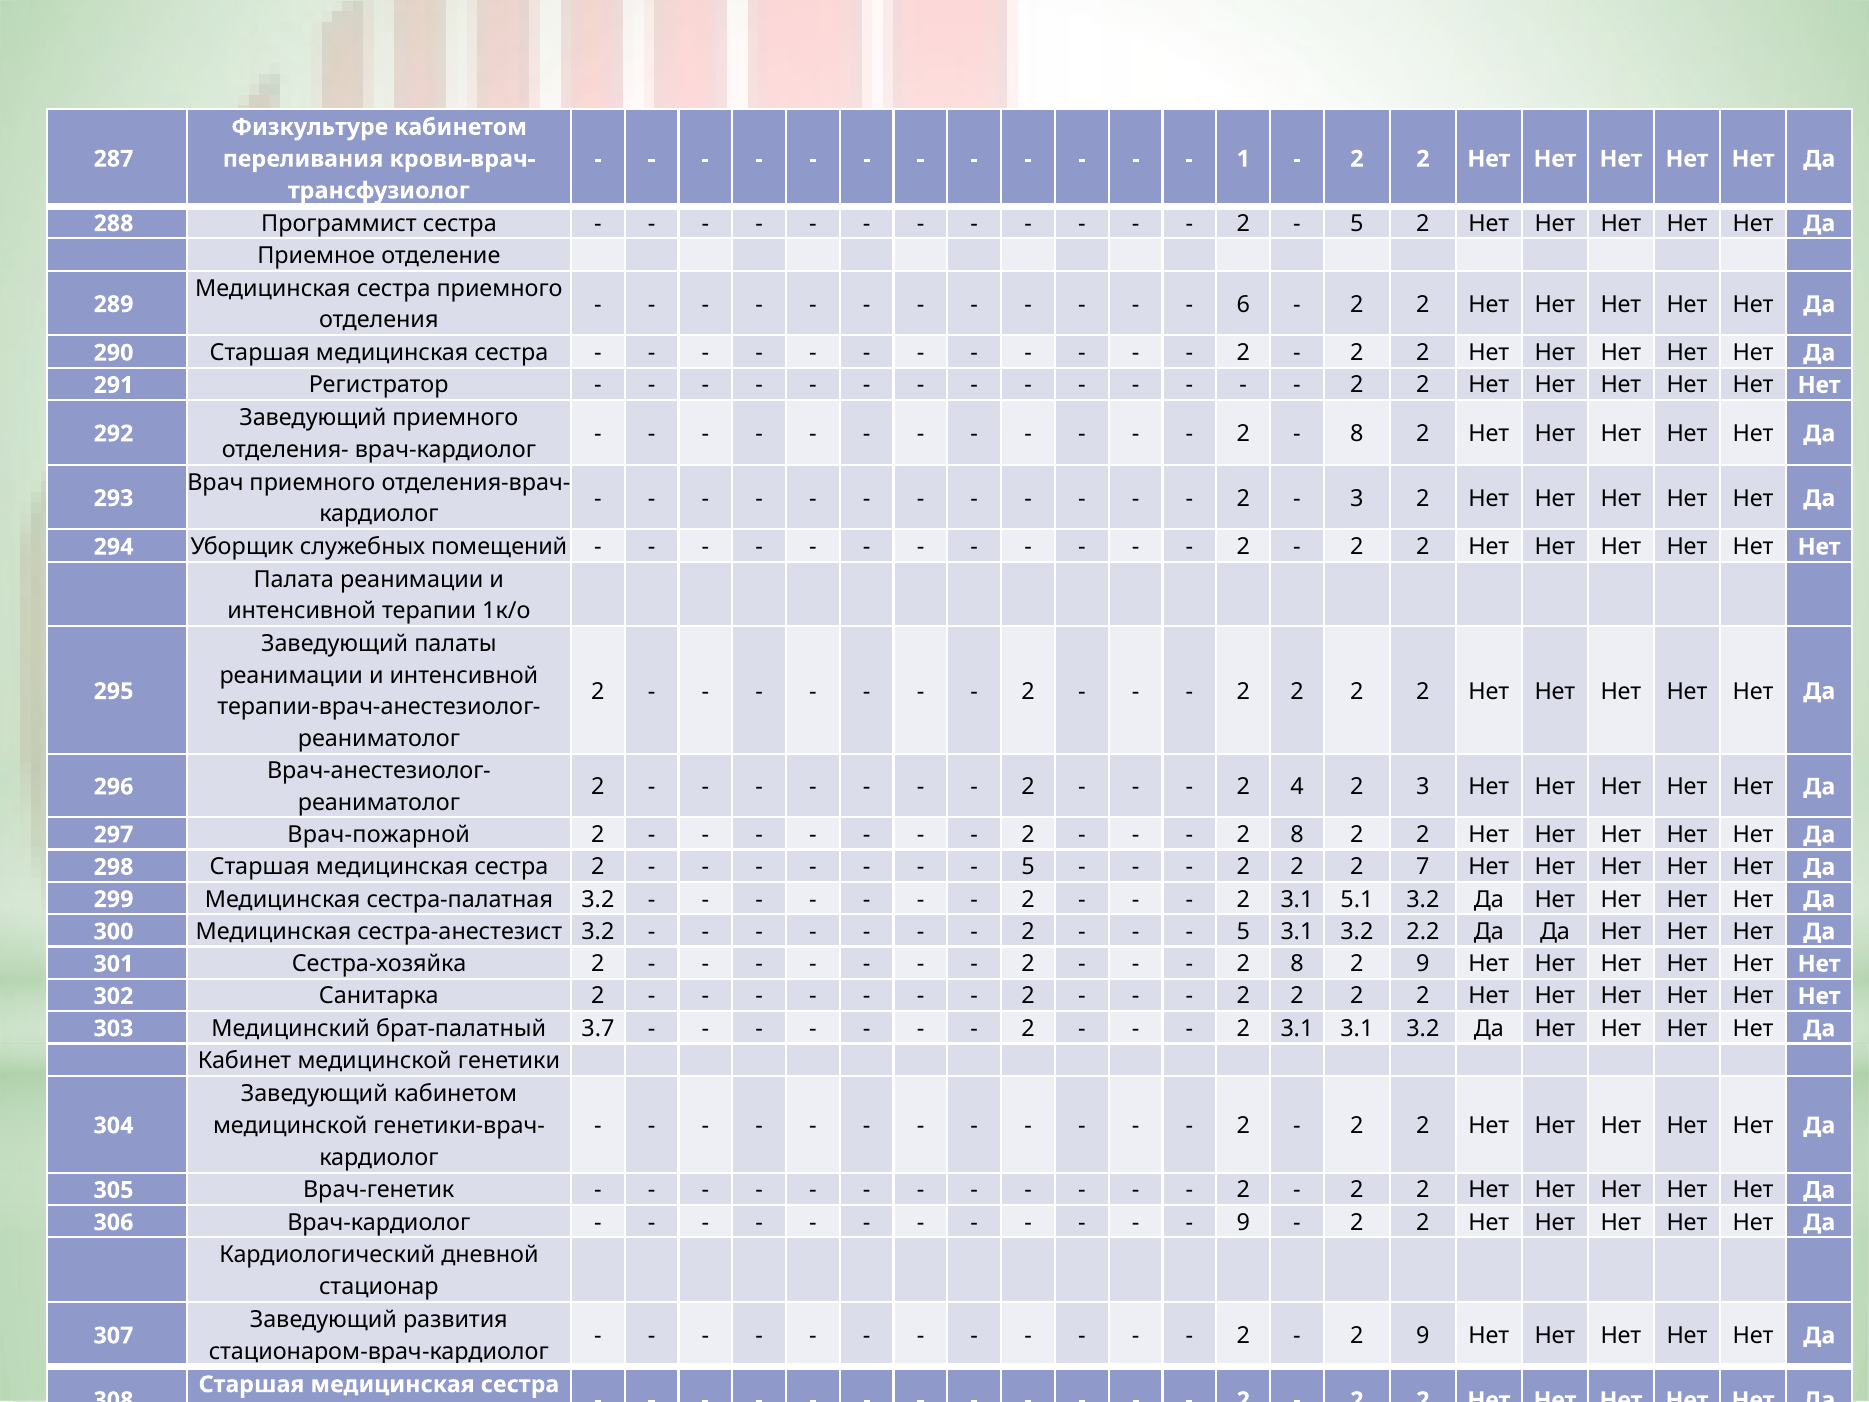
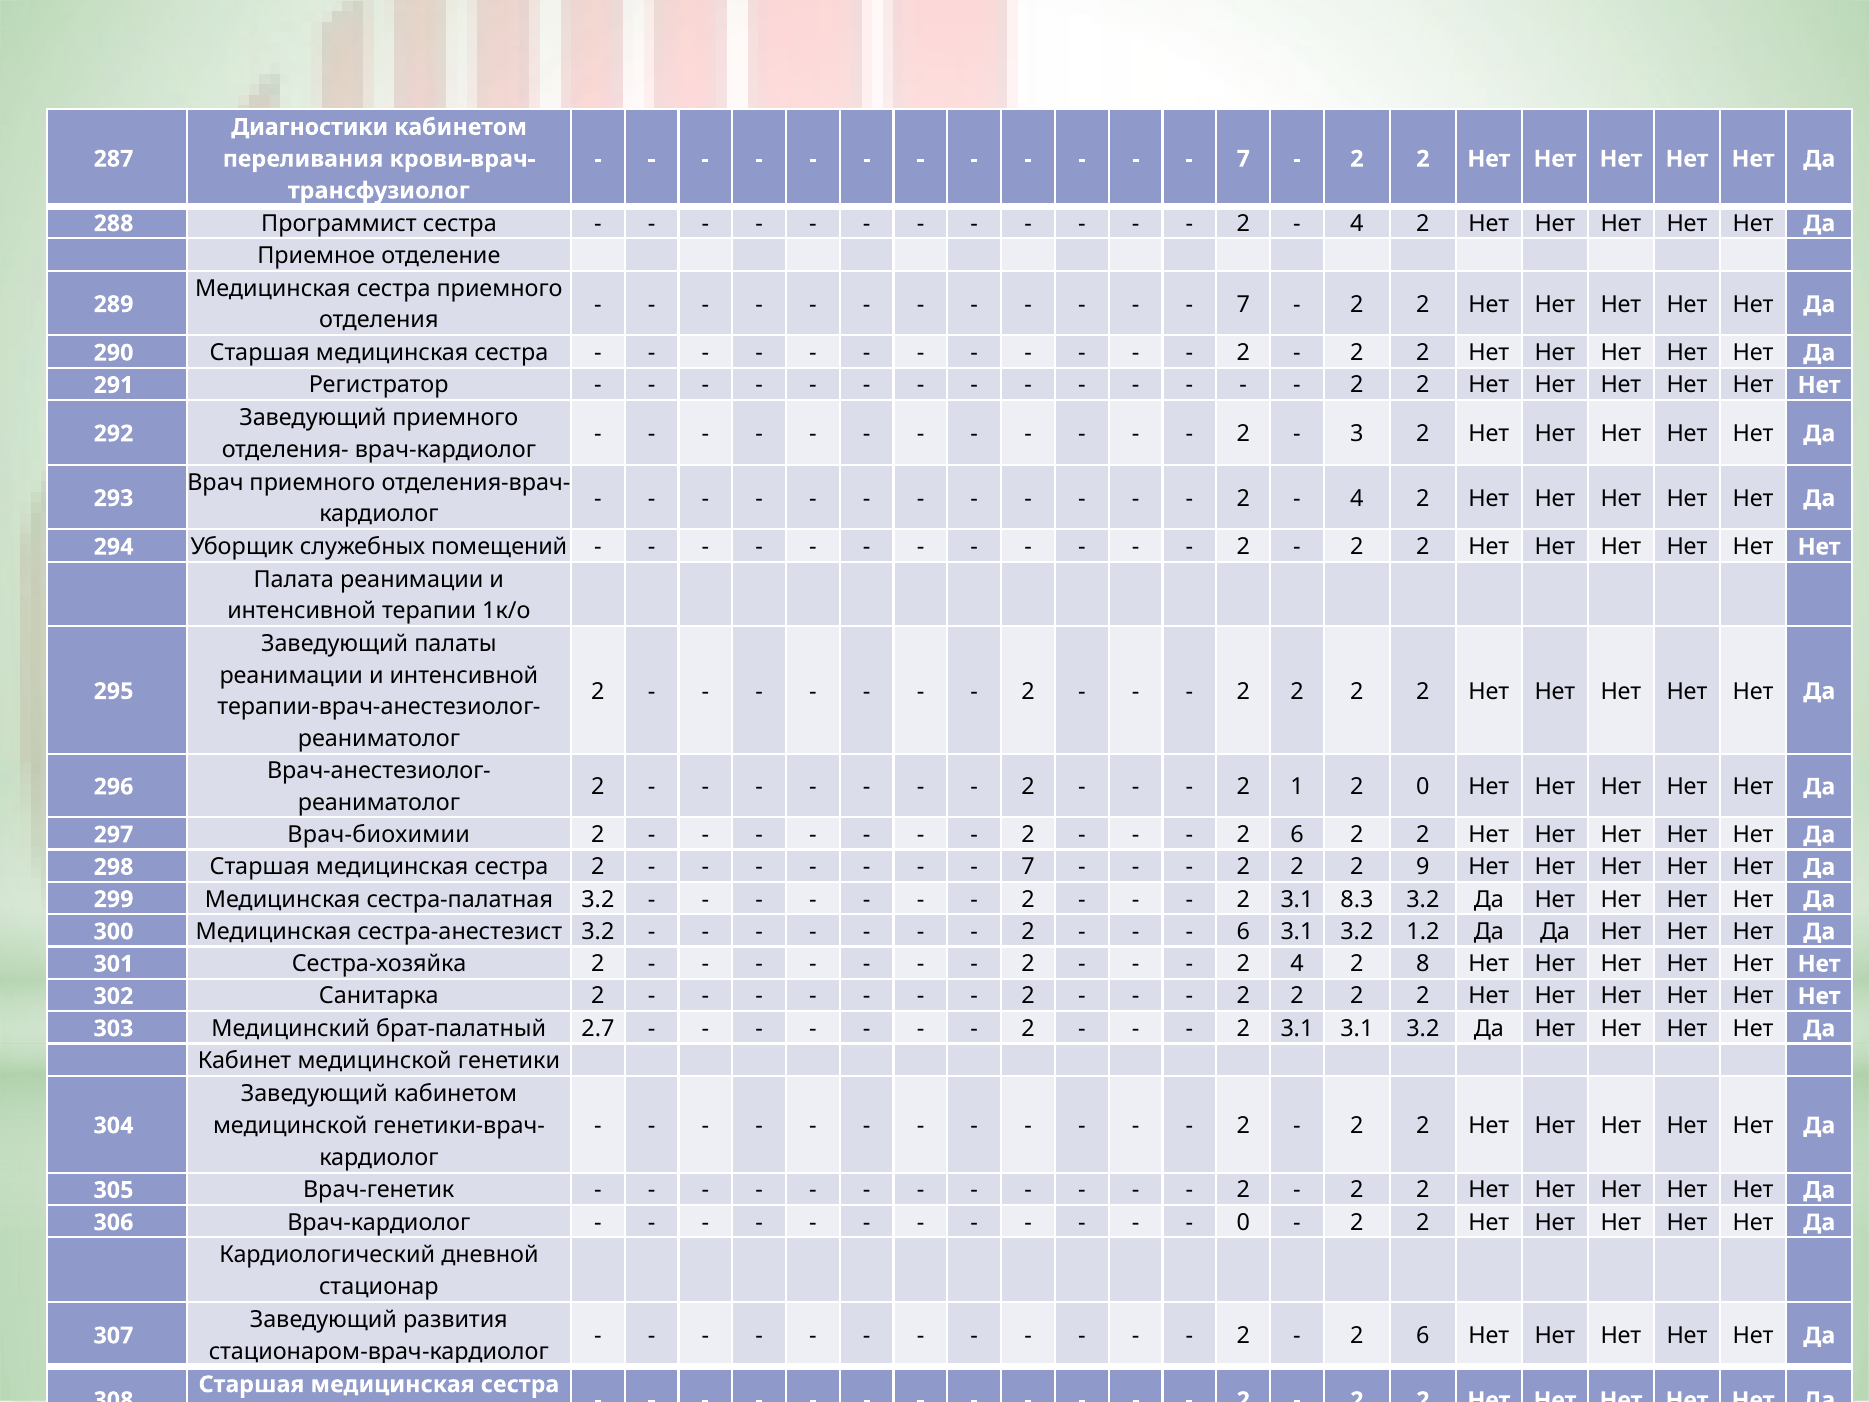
Физкультуре: Физкультуре -> Диагностики
1 at (1243, 159): 1 -> 7
5 at (1357, 223): 5 -> 4
6 at (1243, 304): 6 -> 7
8 at (1357, 434): 8 -> 3
3 at (1357, 498): 3 -> 4
4: 4 -> 1
2 3: 3 -> 0
Врач-пожарной: Врач-пожарной -> Врач-биохимии
8 at (1297, 835): 8 -> 6
5 at (1028, 867): 5 -> 7
7: 7 -> 9
5.1: 5.1 -> 8.3
5 at (1243, 931): 5 -> 6
2.2: 2.2 -> 1.2
8 at (1297, 964): 8 -> 4
9 at (1423, 964): 9 -> 8
3.7: 3.7 -> 2.7
9 at (1243, 1222): 9 -> 0
9 at (1423, 1335): 9 -> 6
